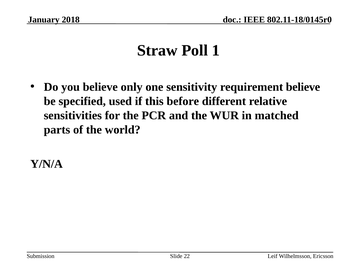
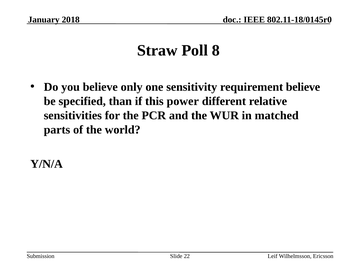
1: 1 -> 8
used: used -> than
before: before -> power
